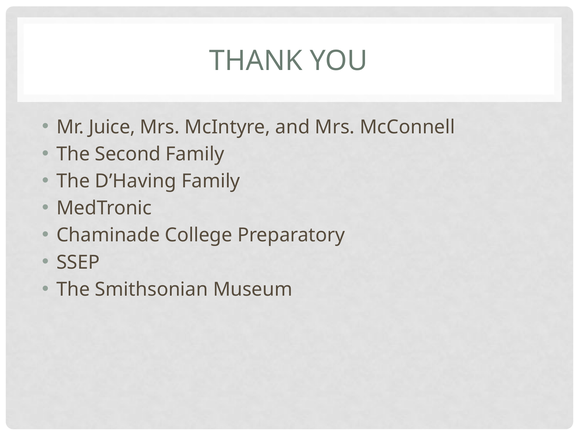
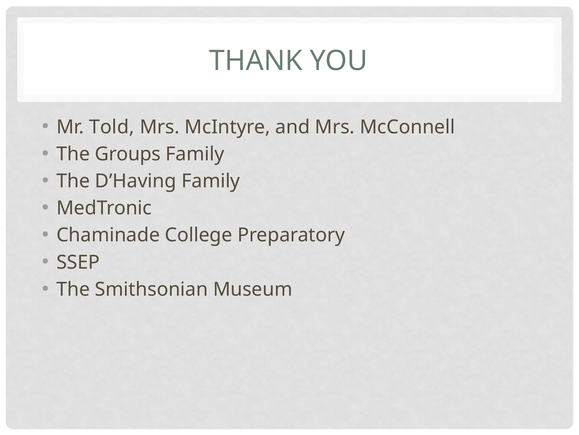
Juice: Juice -> Told
Second: Second -> Groups
